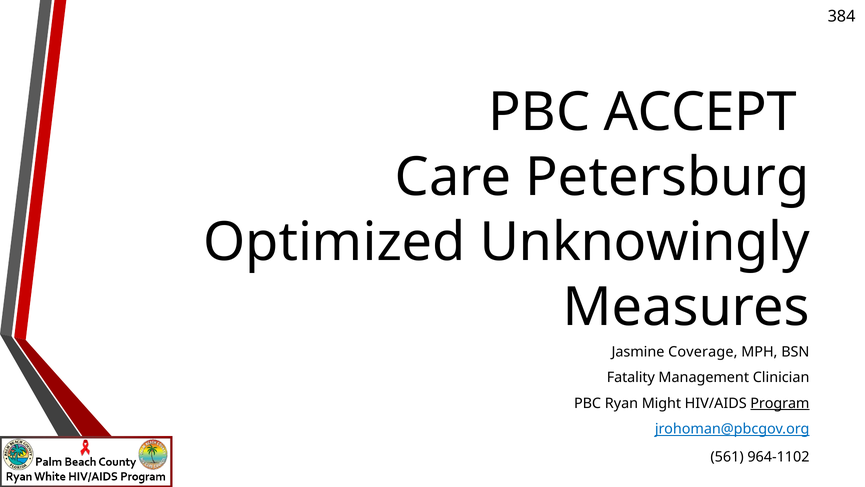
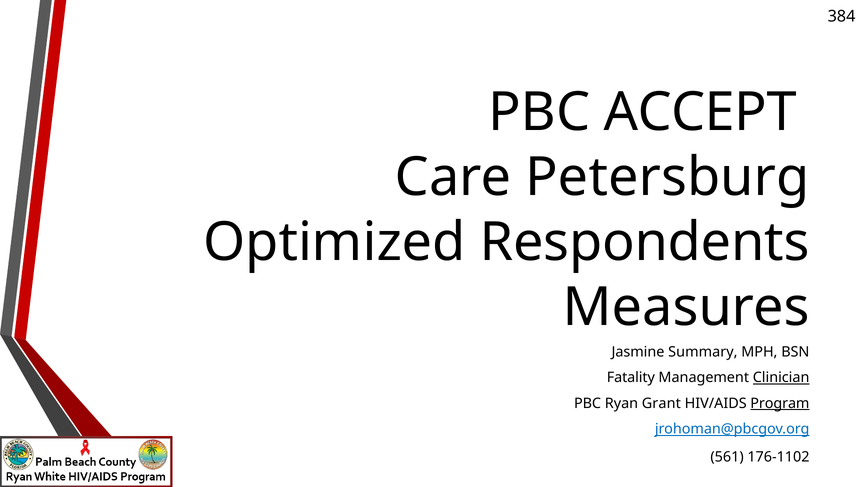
Unknowingly: Unknowingly -> Respondents
Coverage: Coverage -> Summary
Clinician underline: none -> present
Might: Might -> Grant
964-1102: 964-1102 -> 176-1102
